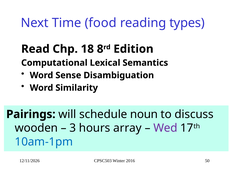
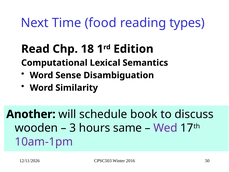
8: 8 -> 1
Pairings: Pairings -> Another
noun: noun -> book
array: array -> same
10am-1pm colour: blue -> purple
